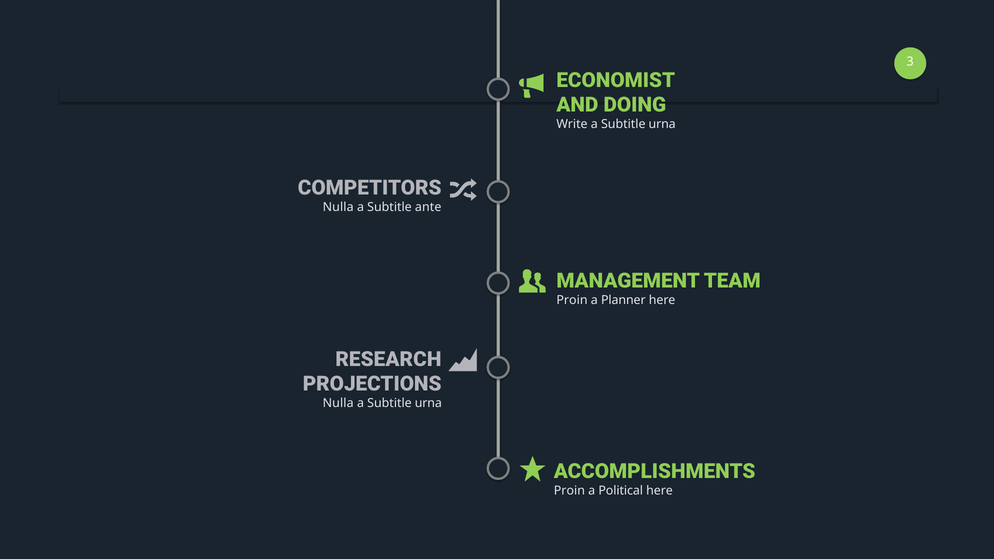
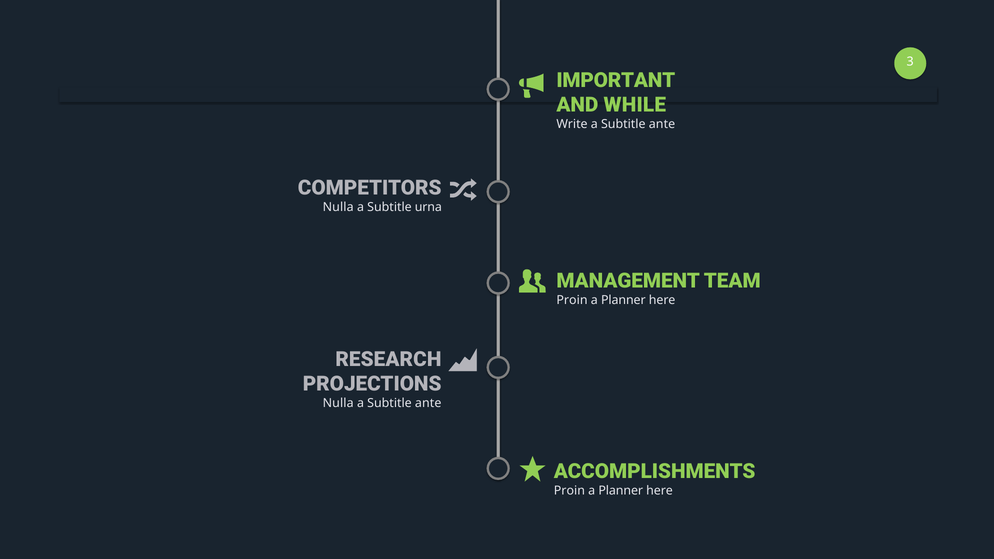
ECONOMIST: ECONOMIST -> IMPORTANT
DOING: DOING -> WHILE
Write a Subtitle urna: urna -> ante
ante: ante -> urna
urna at (428, 403): urna -> ante
Political at (621, 491): Political -> Planner
